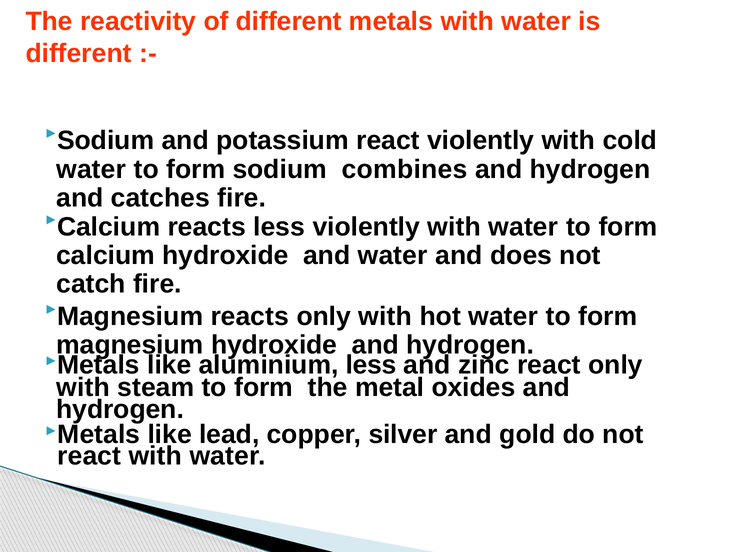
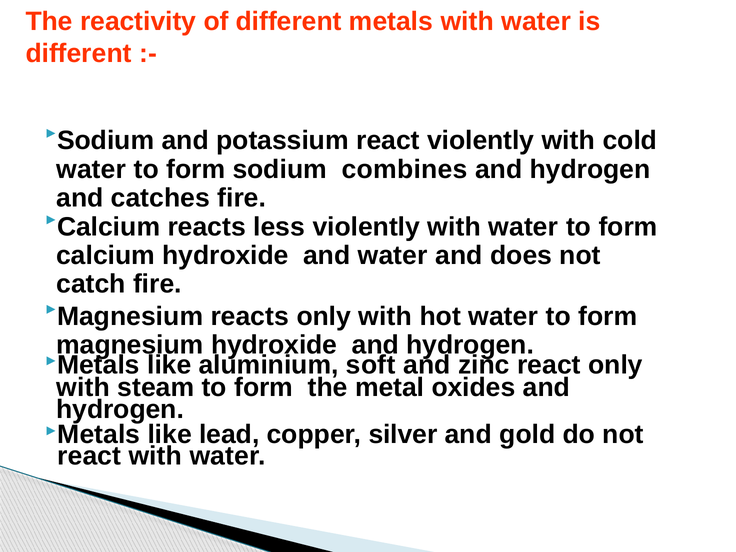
aluminium less: less -> soft
